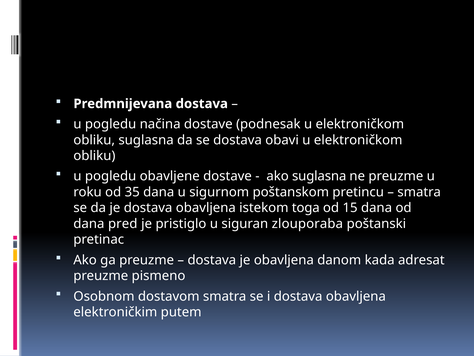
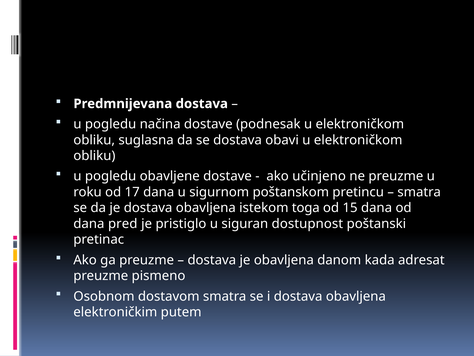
ako suglasna: suglasna -> učinjeno
35: 35 -> 17
zlouporaba: zlouporaba -> dostupnost
